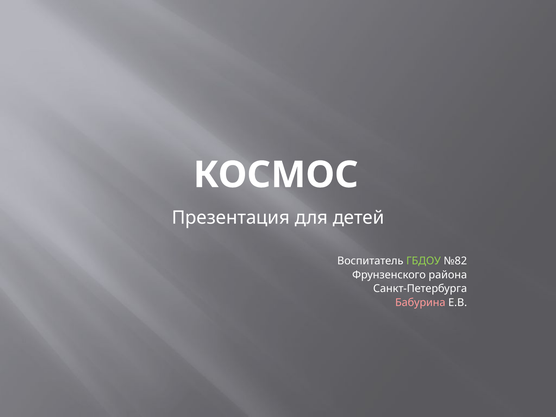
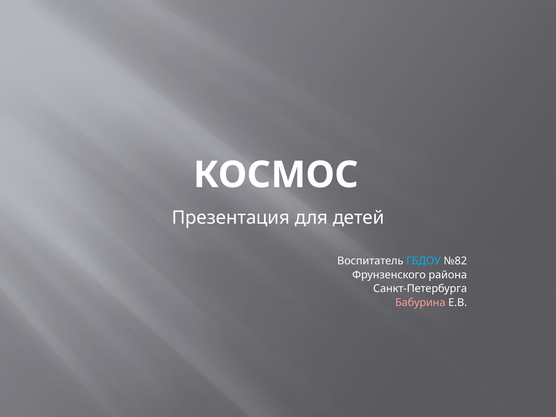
ГБДОУ colour: light green -> light blue
